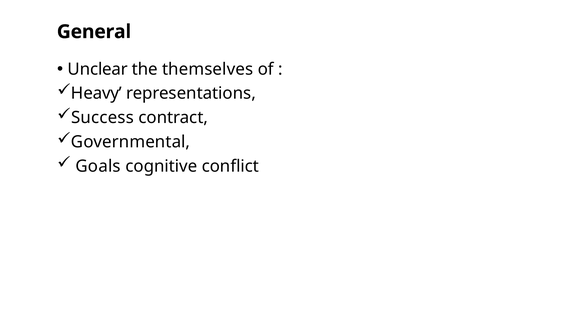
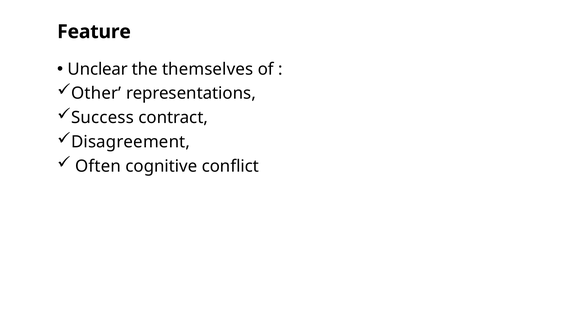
General: General -> Feature
Heavy: Heavy -> Other
Governmental: Governmental -> Disagreement
Goals: Goals -> Often
